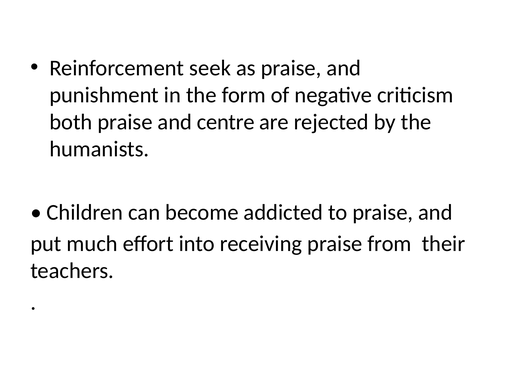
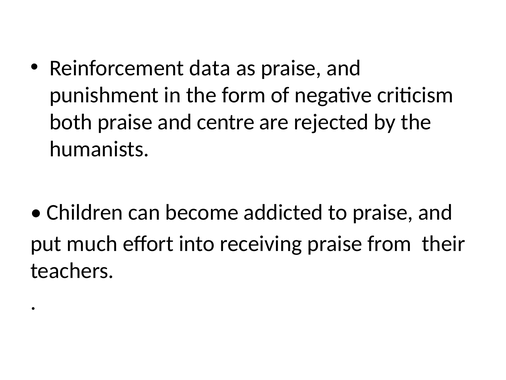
seek: seek -> data
